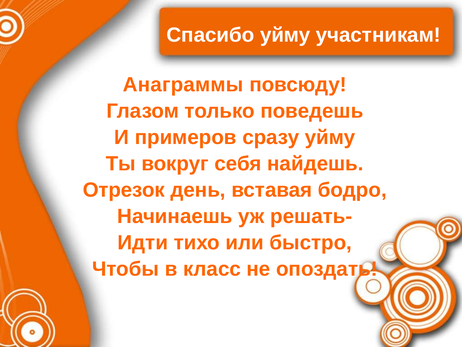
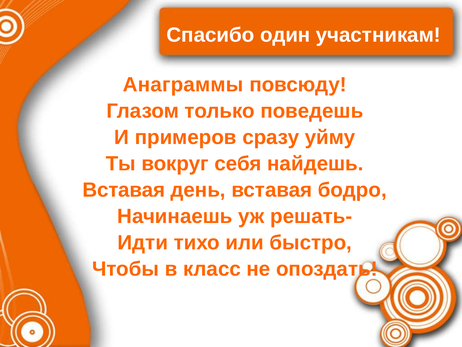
Спасибо уйму: уйму -> один
Отрезок at (124, 190): Отрезок -> Вставая
